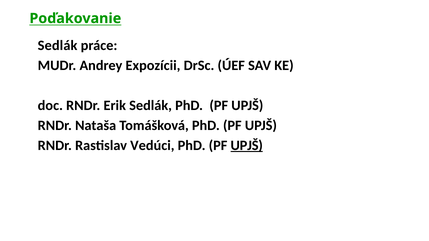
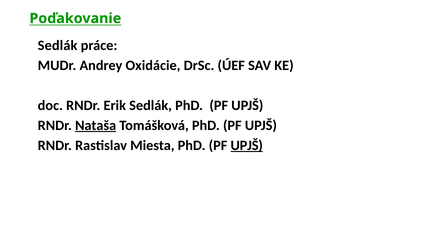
Expozícii: Expozícii -> Oxidácie
Nataša underline: none -> present
Vedúci: Vedúci -> Miesta
